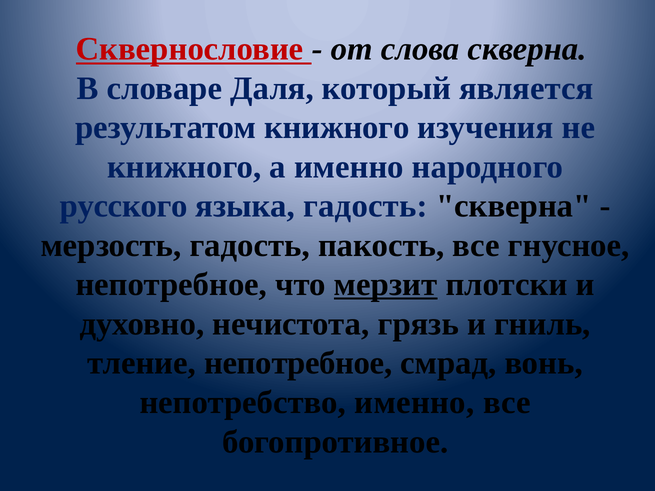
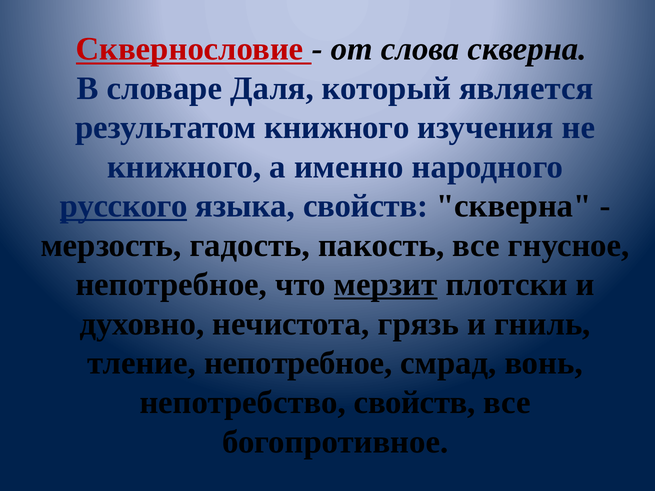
русского underline: none -> present
языка гадость: гадость -> свойств
непотребство именно: именно -> свойств
